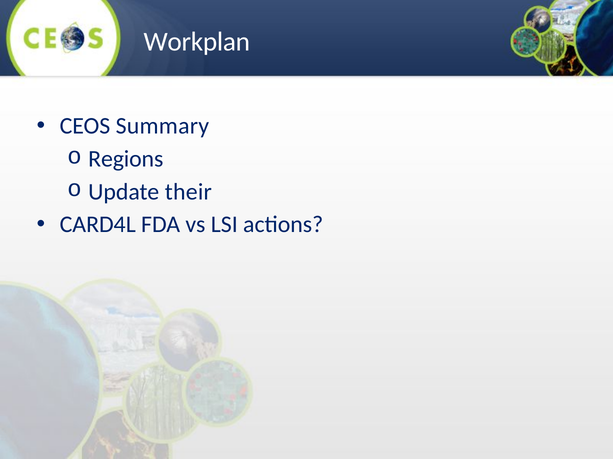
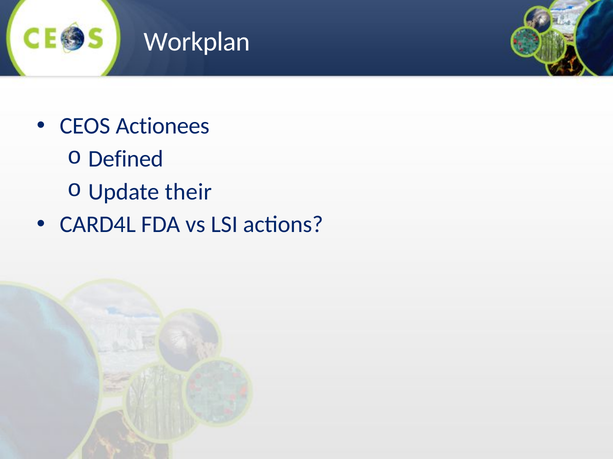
Summary: Summary -> Actionees
Regions: Regions -> Defined
